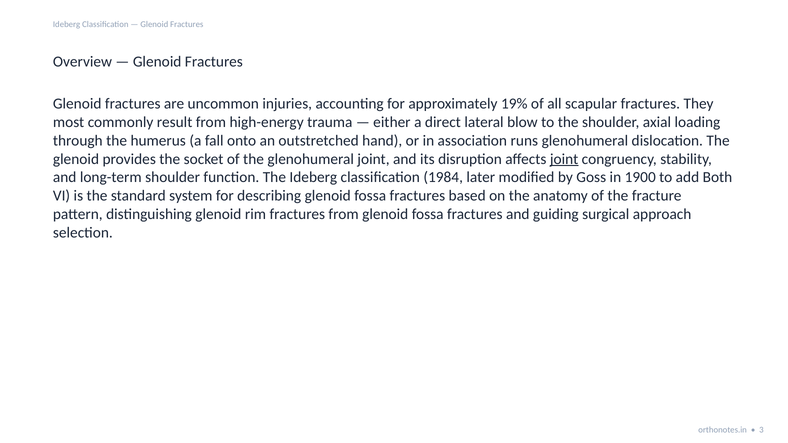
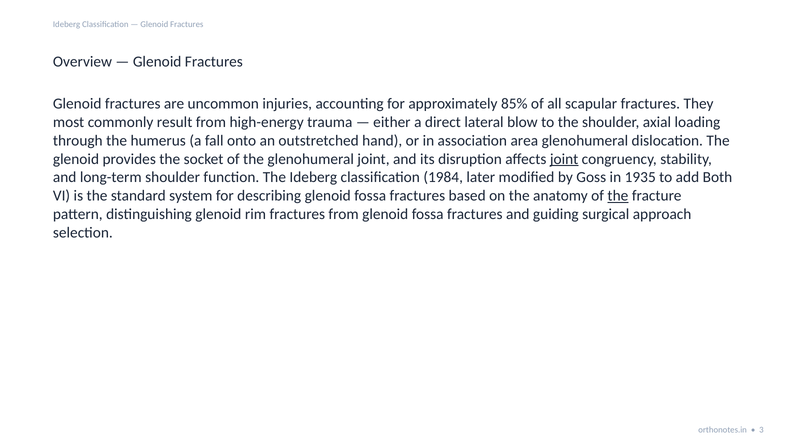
19%: 19% -> 85%
runs: runs -> area
1900: 1900 -> 1935
the at (618, 196) underline: none -> present
